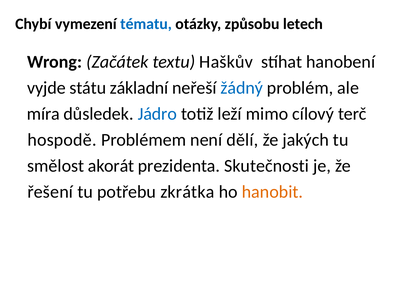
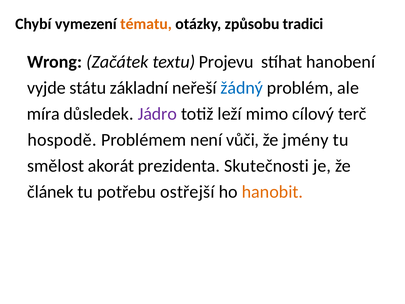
tématu colour: blue -> orange
letech: letech -> tradici
Haškův: Haškův -> Projevu
Jádro colour: blue -> purple
dělí: dělí -> vůči
jakých: jakých -> jmény
řešení: řešení -> článek
zkrátka: zkrátka -> ostřejší
